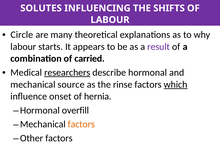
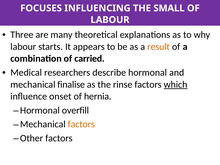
SOLUTES: SOLUTES -> FOCUSES
SHIFTS: SHIFTS -> SMALL
Circle: Circle -> Three
result colour: purple -> orange
researchers underline: present -> none
source: source -> finalise
